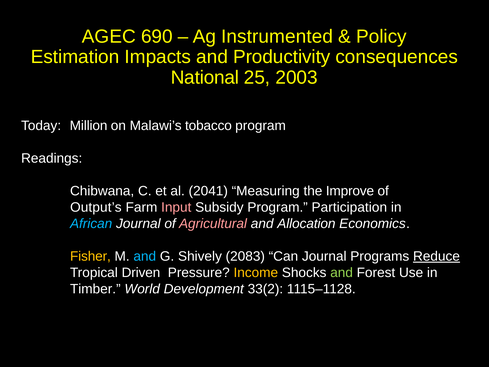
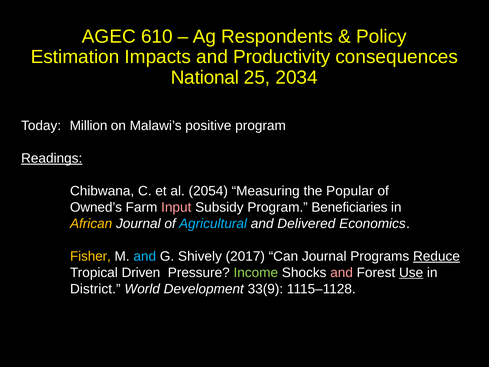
690: 690 -> 610
Instrumented: Instrumented -> Respondents
2003: 2003 -> 2034
tobacco: tobacco -> positive
Readings underline: none -> present
2041: 2041 -> 2054
Improve: Improve -> Popular
Output’s: Output’s -> Owned’s
Participation: Participation -> Beneficiaries
African colour: light blue -> yellow
Agricultural colour: pink -> light blue
Allocation: Allocation -> Delivered
2083: 2083 -> 2017
Income colour: yellow -> light green
and at (342, 272) colour: light green -> pink
Use underline: none -> present
Timber: Timber -> District
33(2: 33(2 -> 33(9
